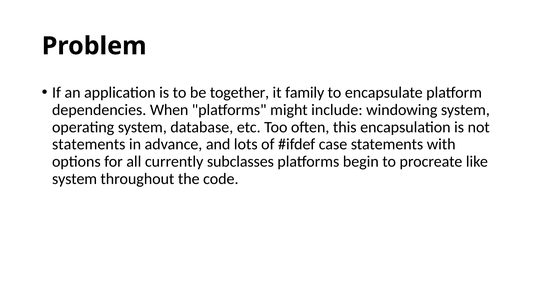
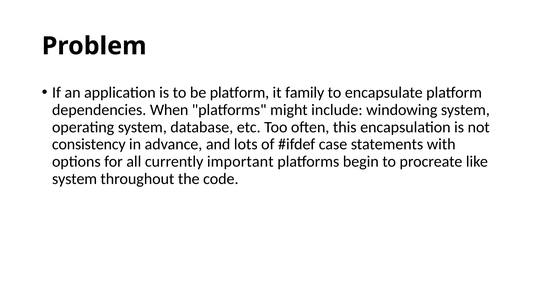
be together: together -> platform
statements at (89, 144): statements -> consistency
subclasses: subclasses -> important
